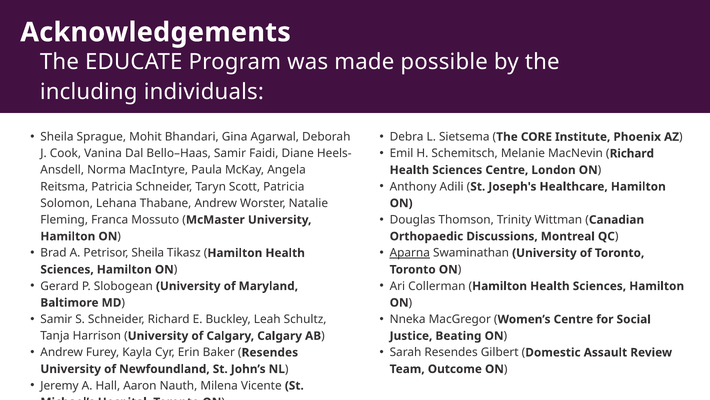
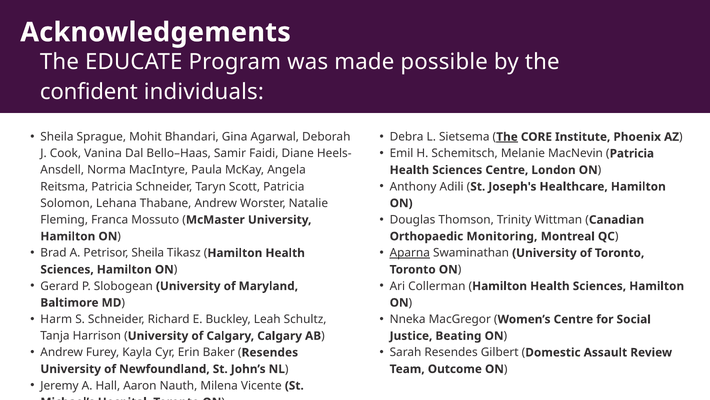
including: including -> confident
The at (507, 137) underline: none -> present
Richard at (632, 153): Richard -> Patricia
Discussions: Discussions -> Monitoring
Samir at (56, 319): Samir -> Harm
